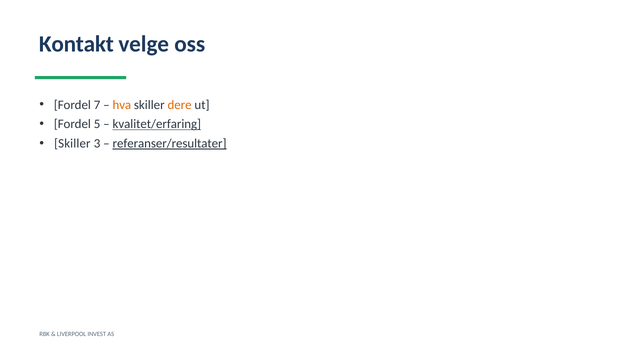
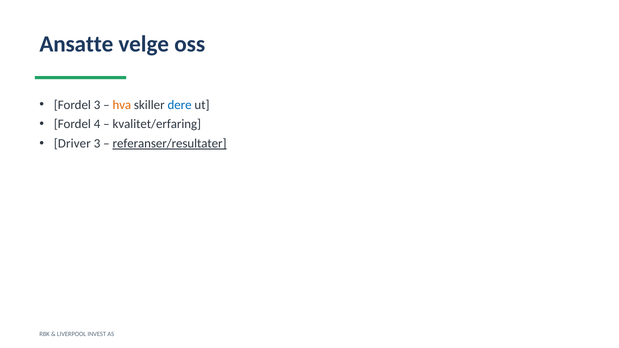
Kontakt: Kontakt -> Ansatte
Fordel 7: 7 -> 3
dere colour: orange -> blue
5: 5 -> 4
kvalitet/erfaring underline: present -> none
Skiller at (72, 144): Skiller -> Driver
